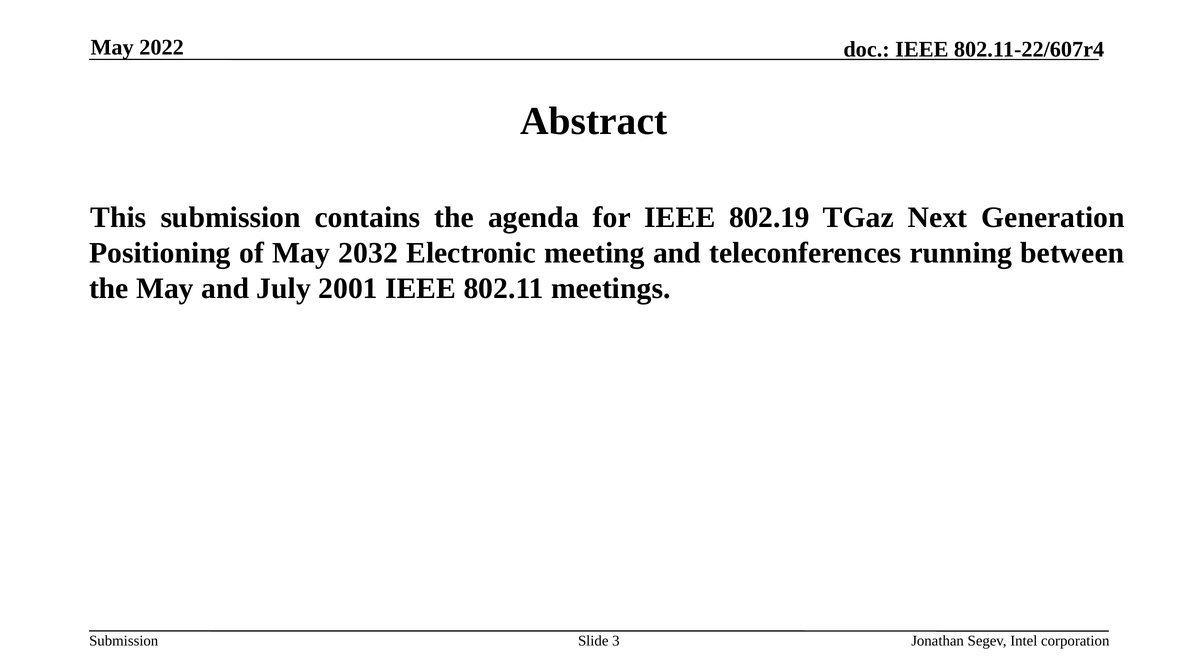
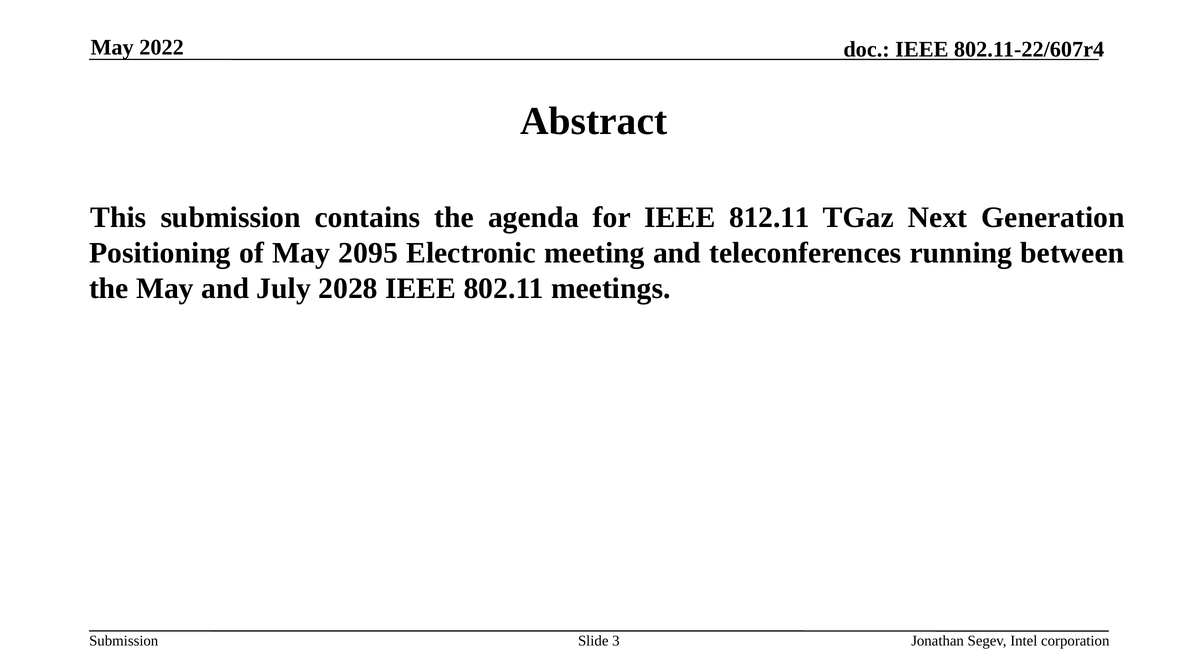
802.19: 802.19 -> 812.11
2032: 2032 -> 2095
2001: 2001 -> 2028
